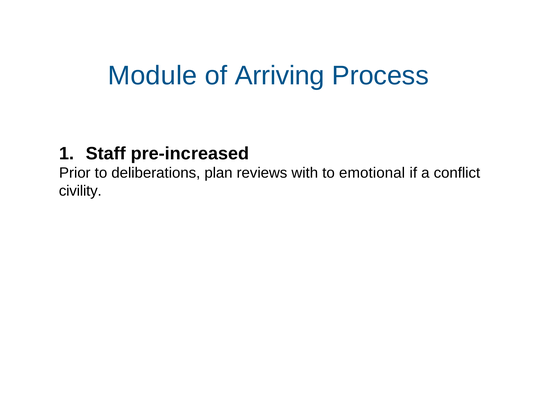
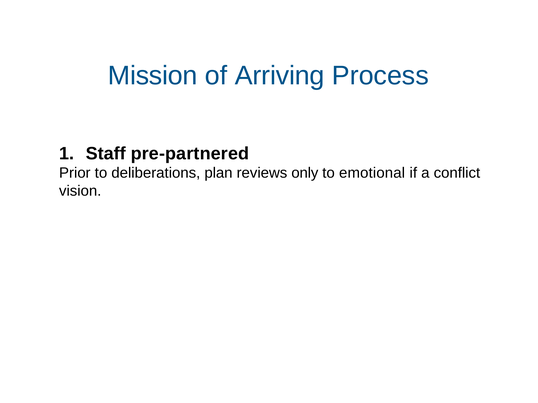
Module: Module -> Mission
pre-increased: pre-increased -> pre-partnered
with: with -> only
civility: civility -> vision
